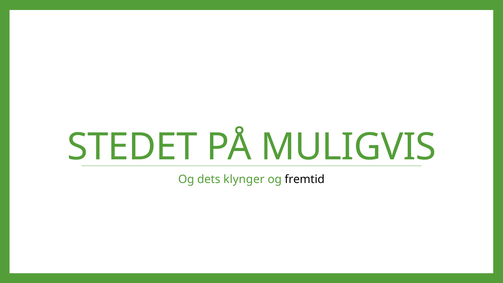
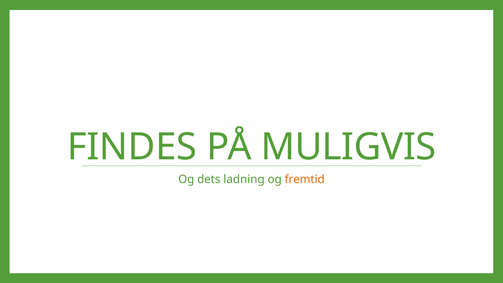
STEDET: STEDET -> FINDES
klynger: klynger -> ladning
fremtid colour: black -> orange
